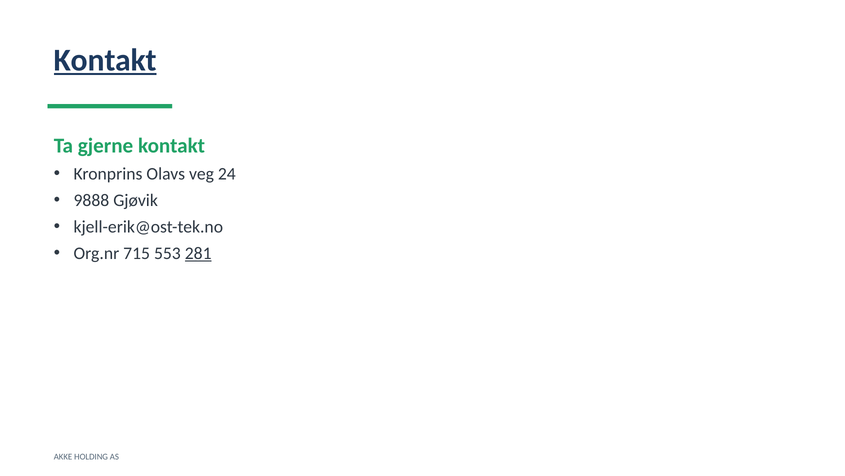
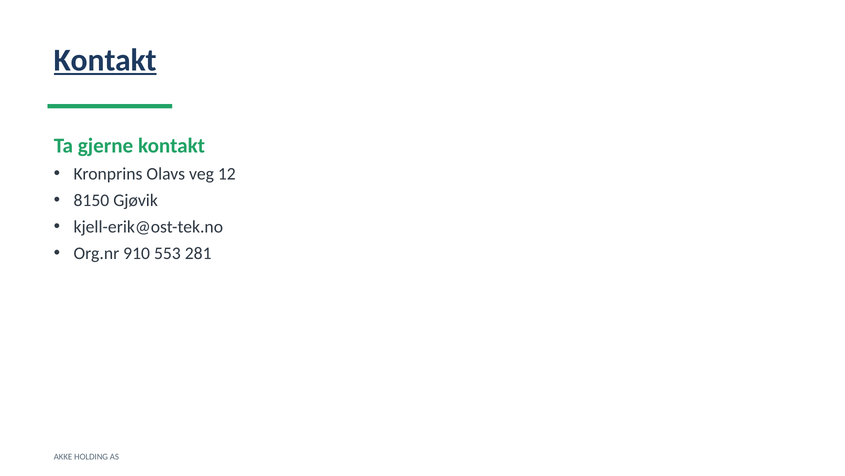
24: 24 -> 12
9888: 9888 -> 8150
715: 715 -> 910
281 underline: present -> none
